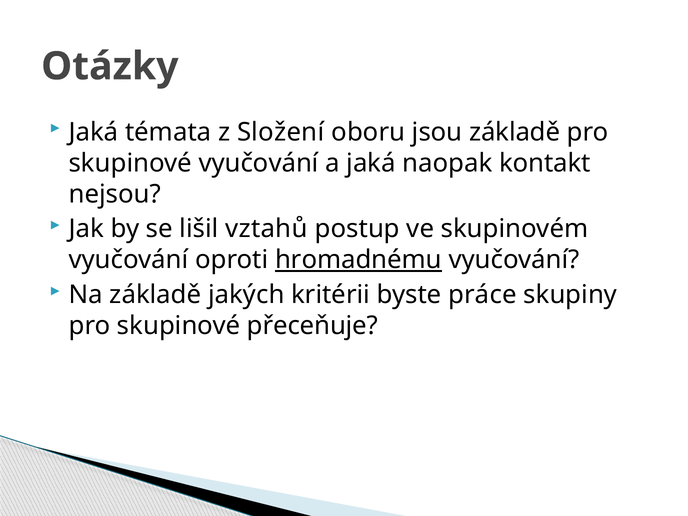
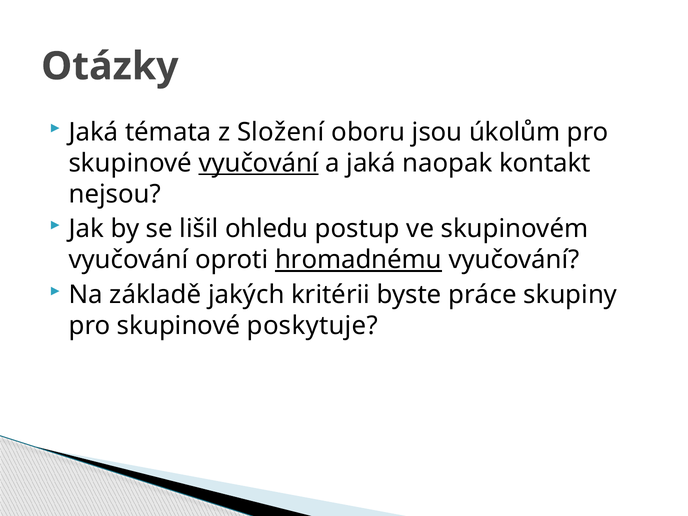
jsou základě: základě -> úkolům
vyučování at (259, 163) underline: none -> present
vztahů: vztahů -> ohledu
přeceňuje: přeceňuje -> poskytuje
